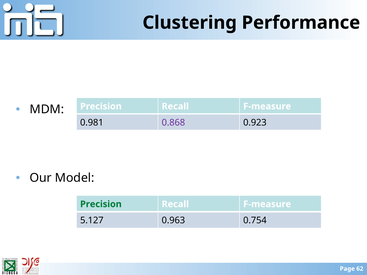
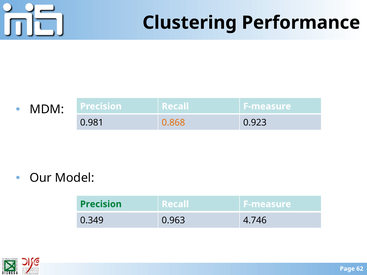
0.868 colour: purple -> orange
5.127: 5.127 -> 0.349
0.754: 0.754 -> 4.746
